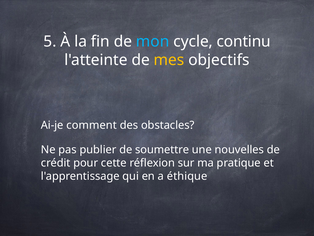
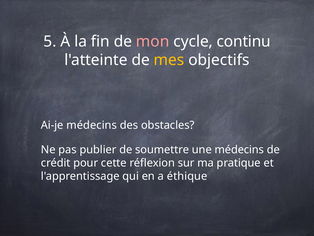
mon colour: light blue -> pink
Ai-je comment: comment -> médecins
une nouvelles: nouvelles -> médecins
